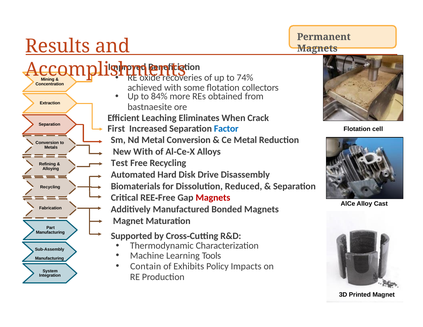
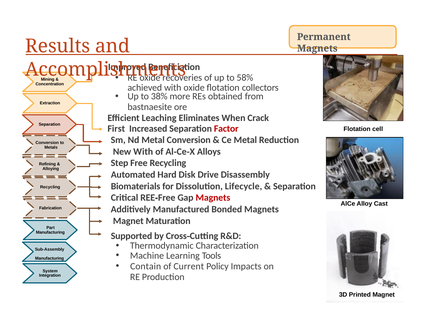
74%: 74% -> 58%
with some: some -> oxide
84%: 84% -> 38%
Factor colour: blue -> red
Test: Test -> Step
Reduced: Reduced -> Lifecycle
Exhibits: Exhibits -> Current
